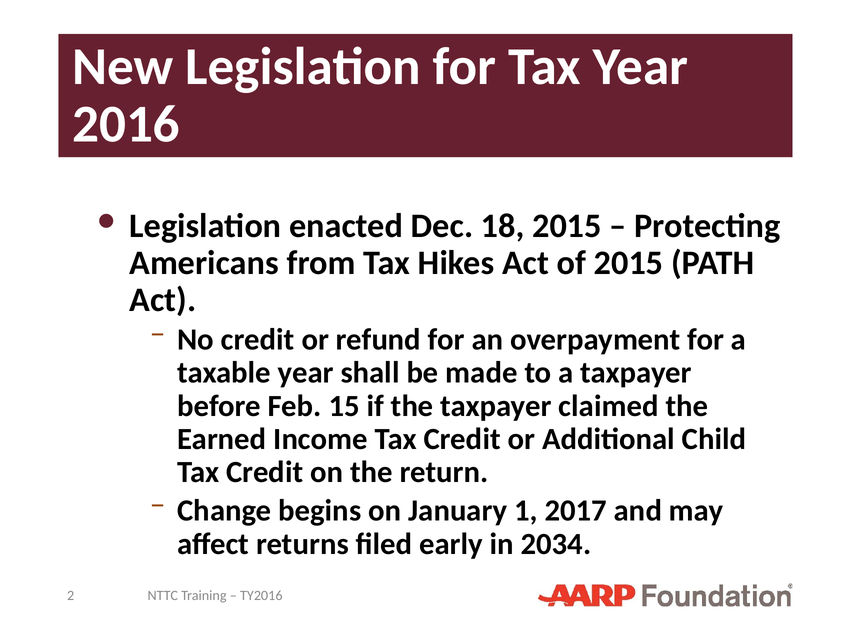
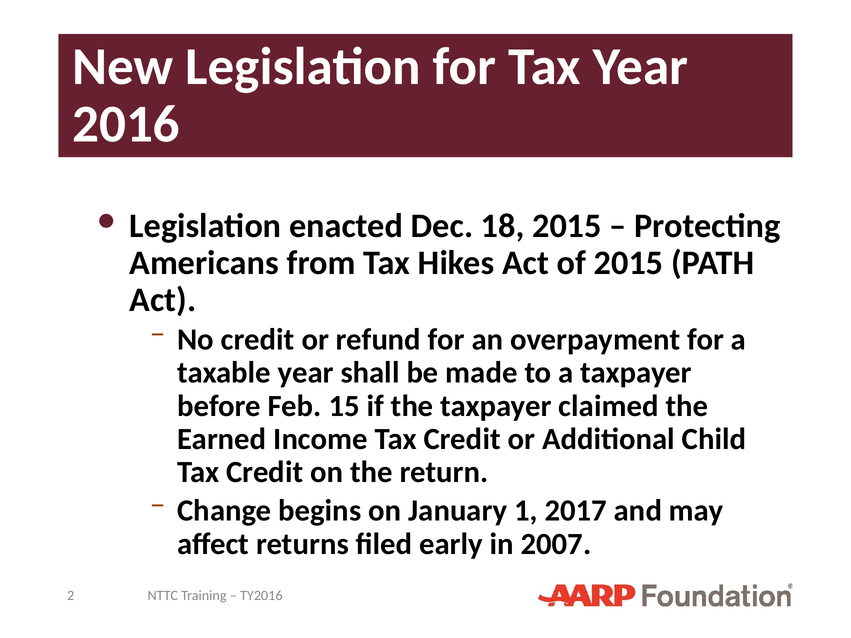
2034: 2034 -> 2007
